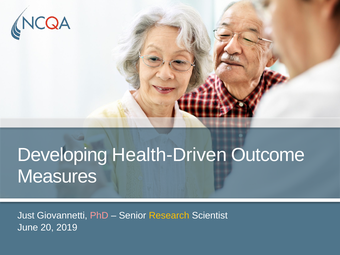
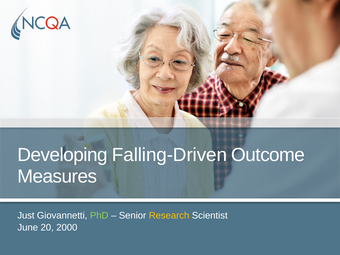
Health-Driven: Health-Driven -> Falling-Driven
PhD colour: pink -> light green
2019: 2019 -> 2000
